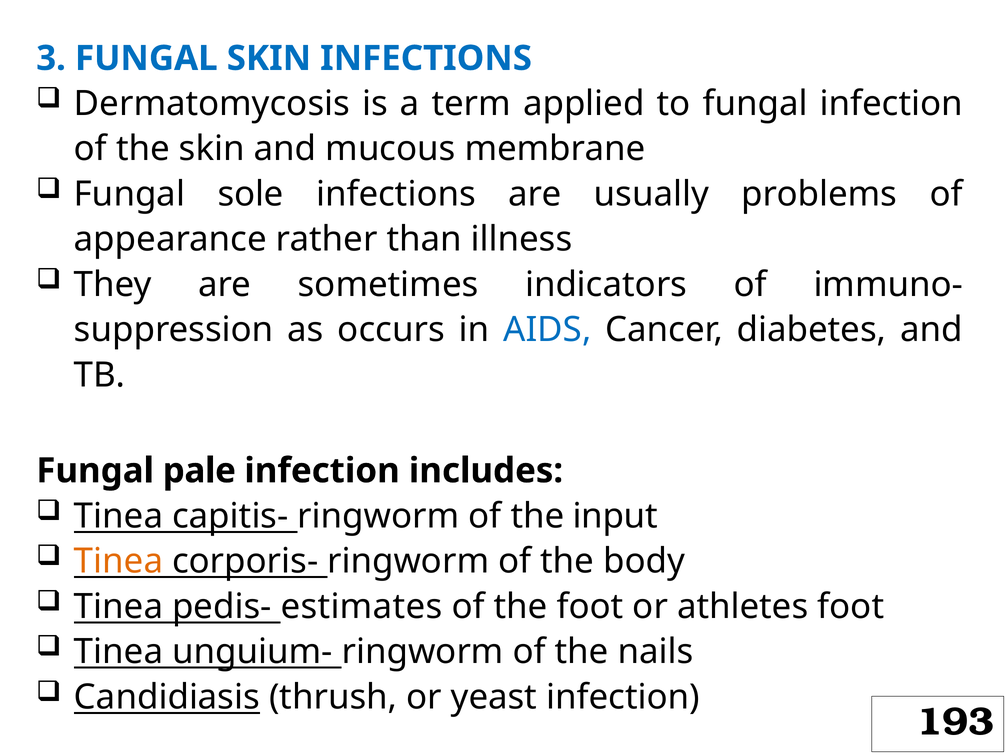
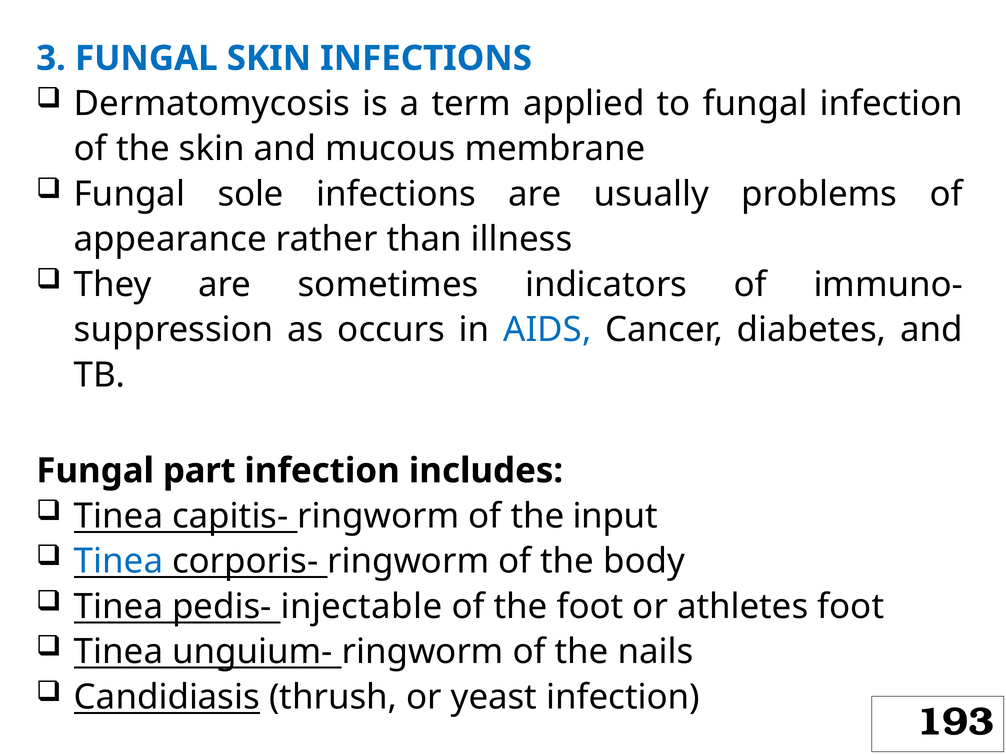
pale: pale -> part
Tinea at (119, 561) colour: orange -> blue
estimates: estimates -> injectable
